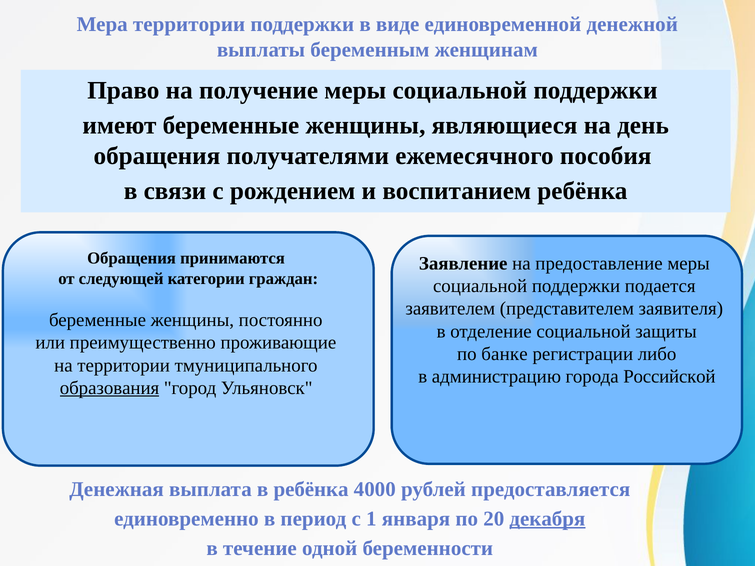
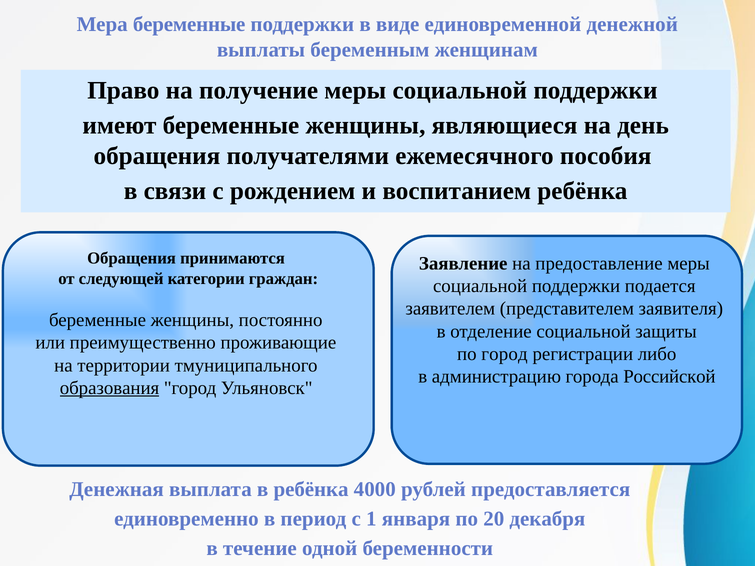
Мера территории: территории -> беременные
по банке: банке -> город
декабря underline: present -> none
